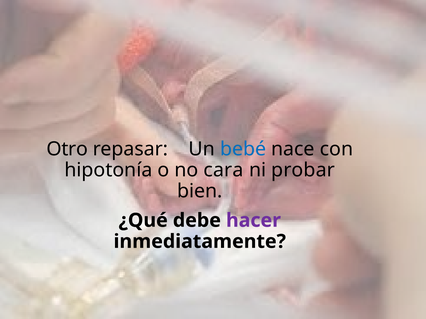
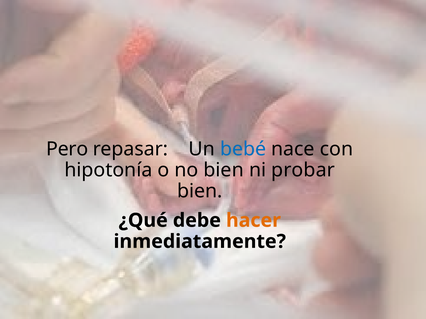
Otro: Otro -> Pero
no cara: cara -> bien
hacer colour: purple -> orange
